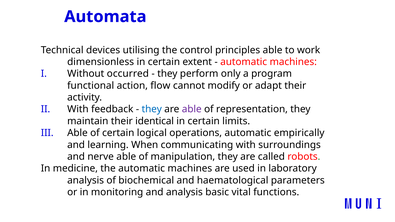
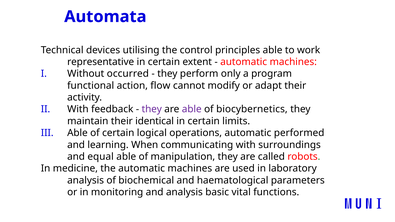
dimensionless: dimensionless -> representative
they at (152, 109) colour: blue -> purple
representation: representation -> biocybernetics
empirically: empirically -> performed
nerve: nerve -> equal
